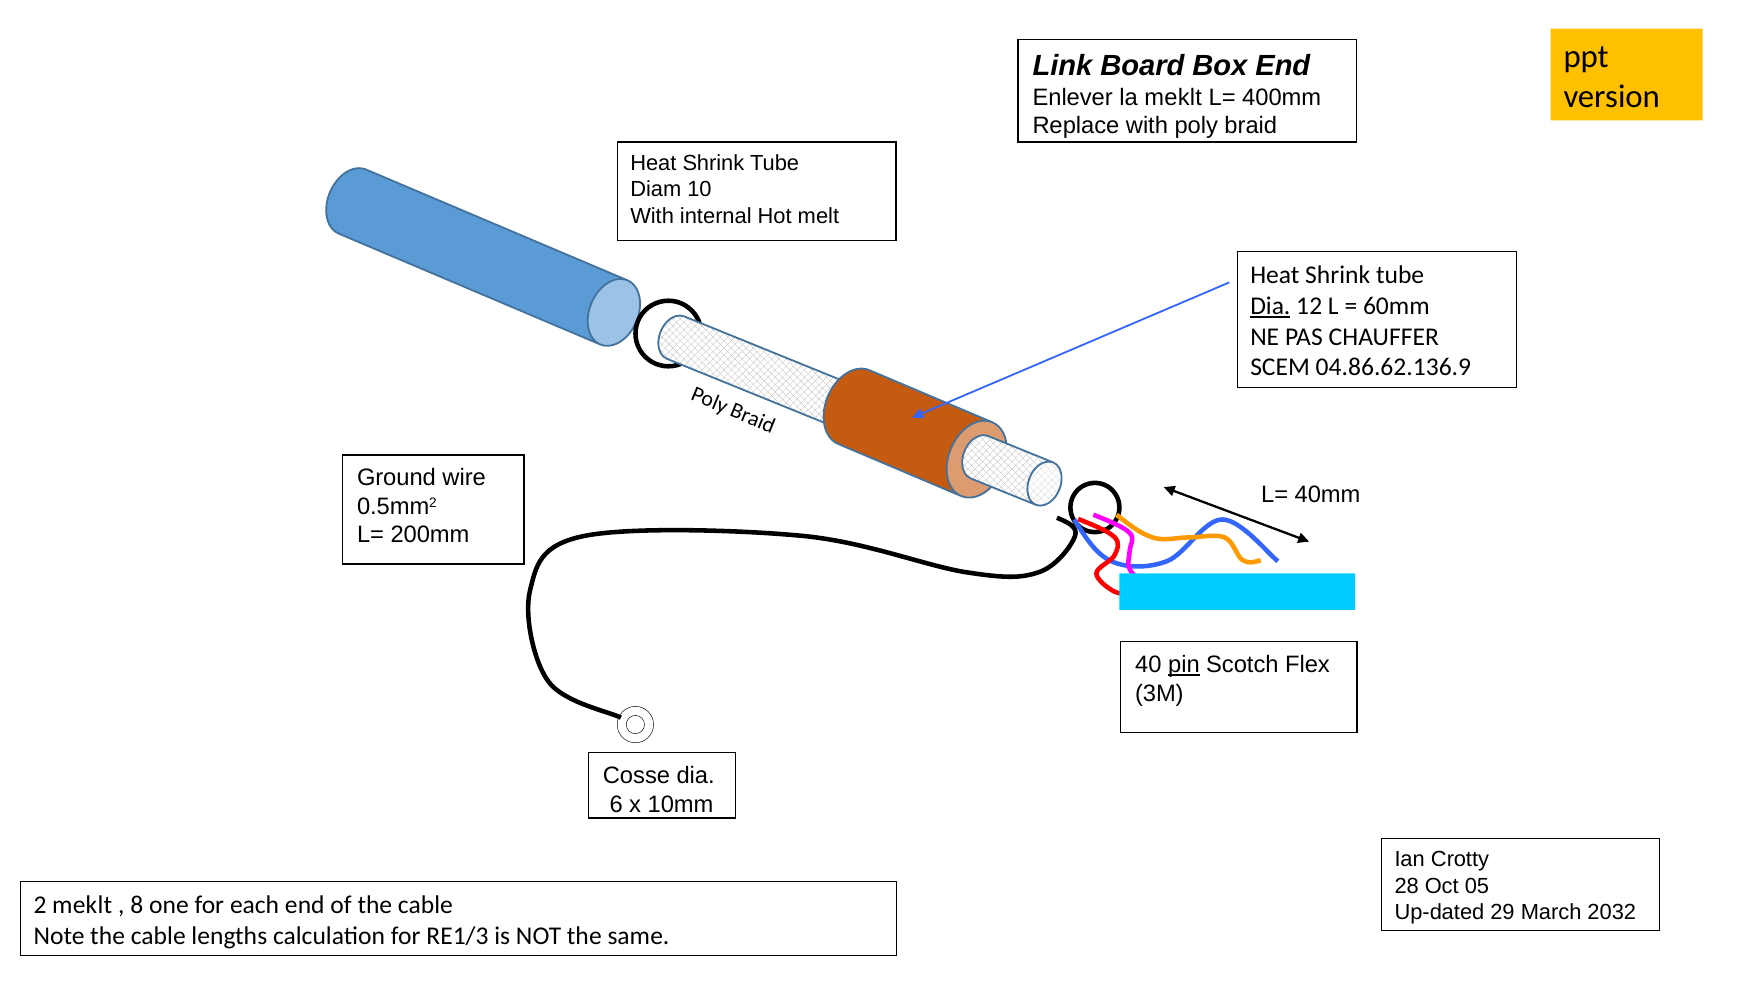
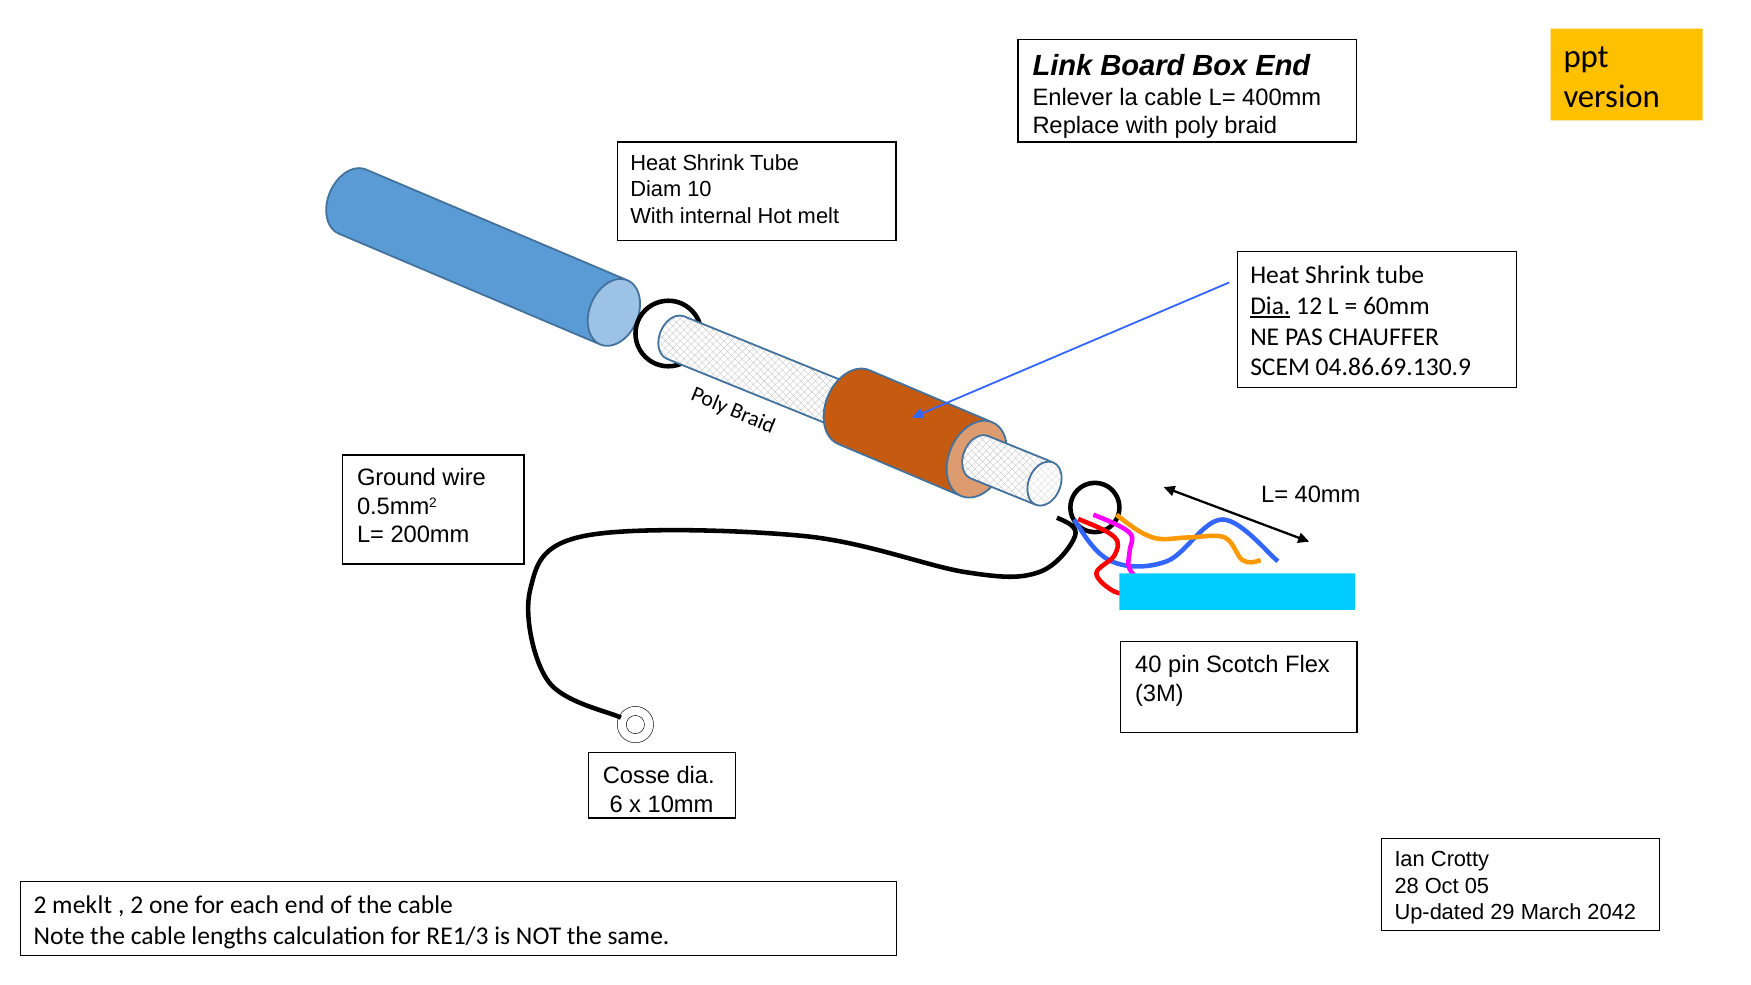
la meklt: meklt -> cable
04.86.62.136.9: 04.86.62.136.9 -> 04.86.69.130.9
pin underline: present -> none
8 at (137, 905): 8 -> 2
2032: 2032 -> 2042
